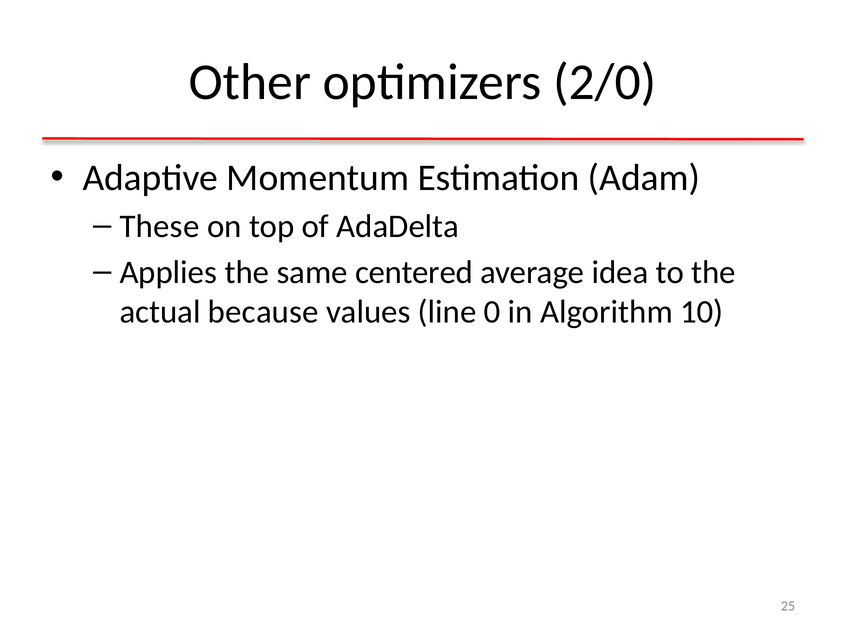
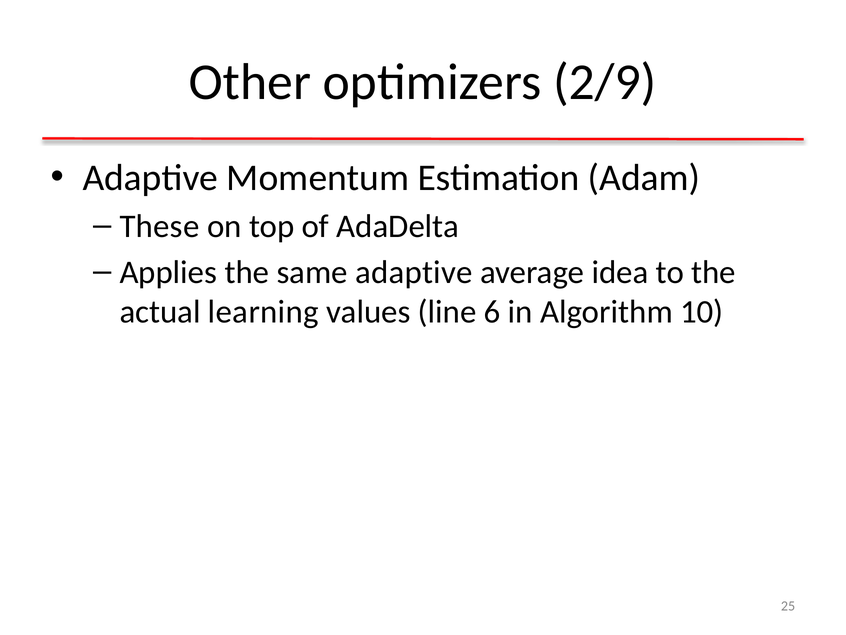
2/0: 2/0 -> 2/9
same centered: centered -> adaptive
because: because -> learning
0: 0 -> 6
